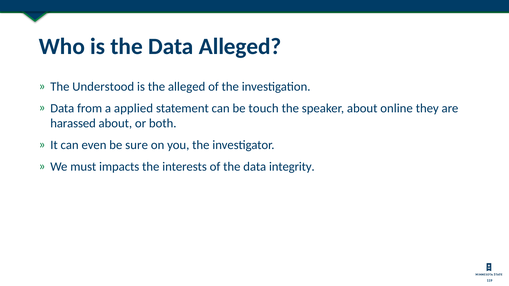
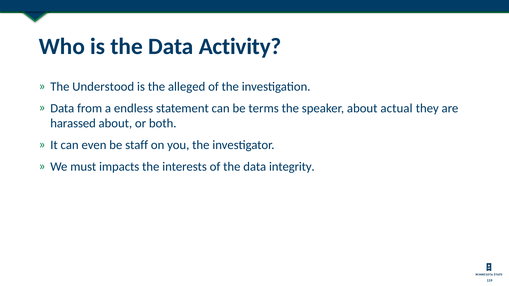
Data Alleged: Alleged -> Activity
applied: applied -> endless
touch: touch -> terms
online: online -> actual
sure: sure -> staff
